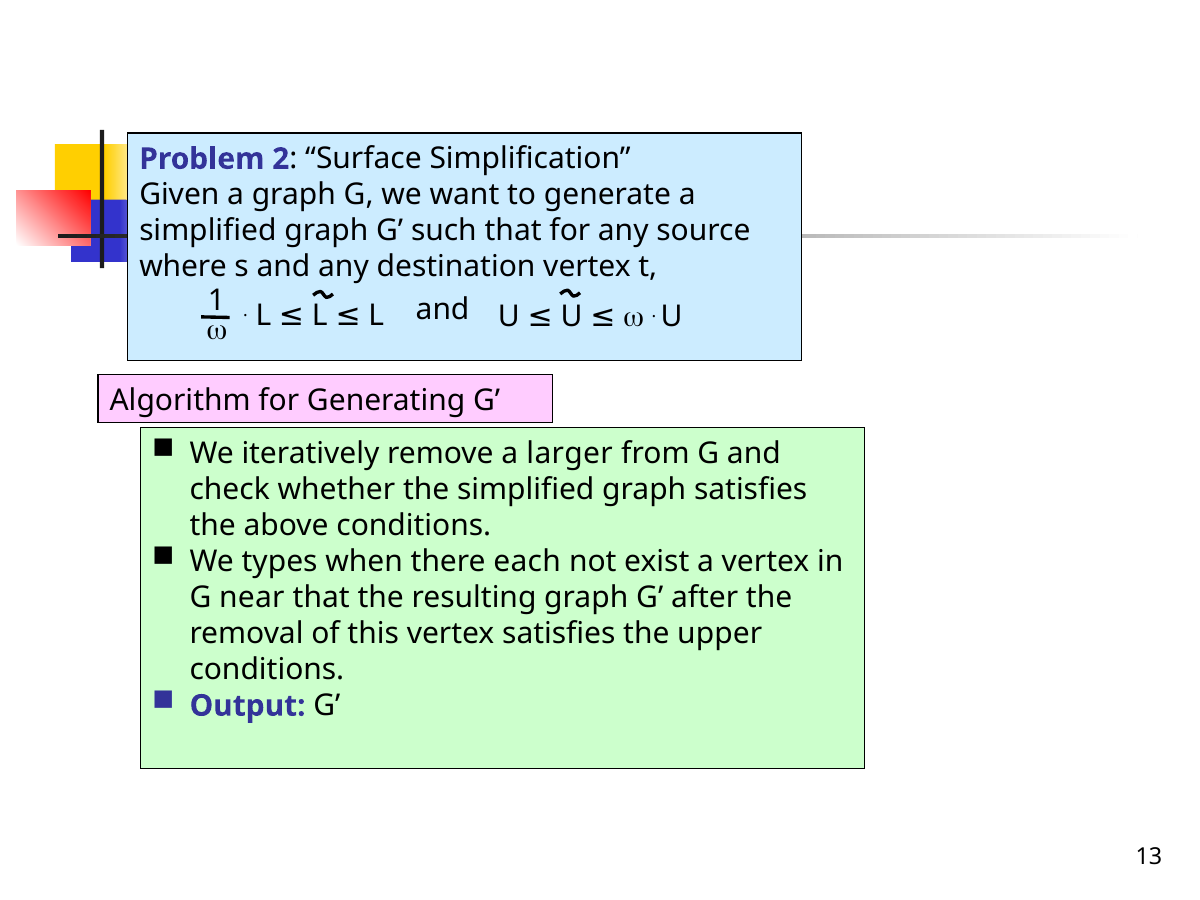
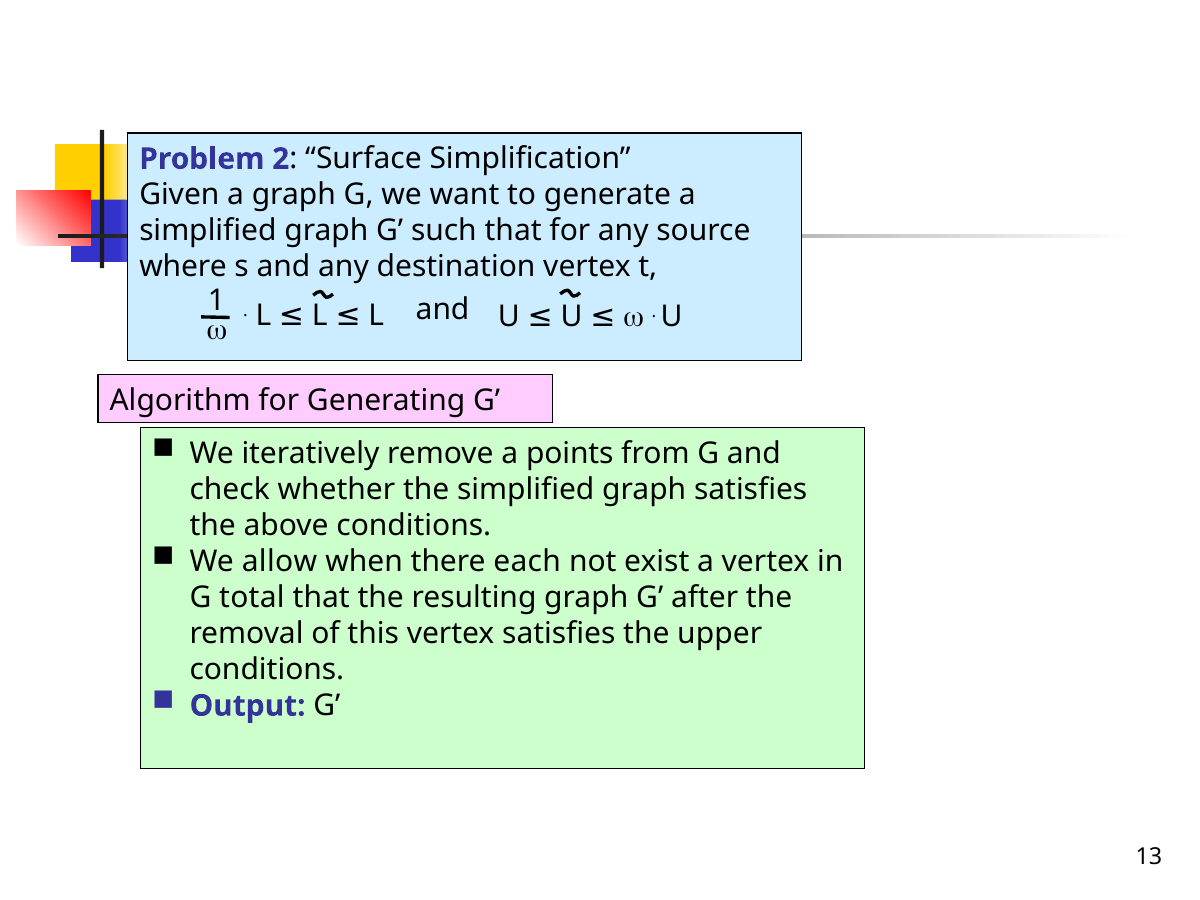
larger: larger -> points
types: types -> allow
near: near -> total
